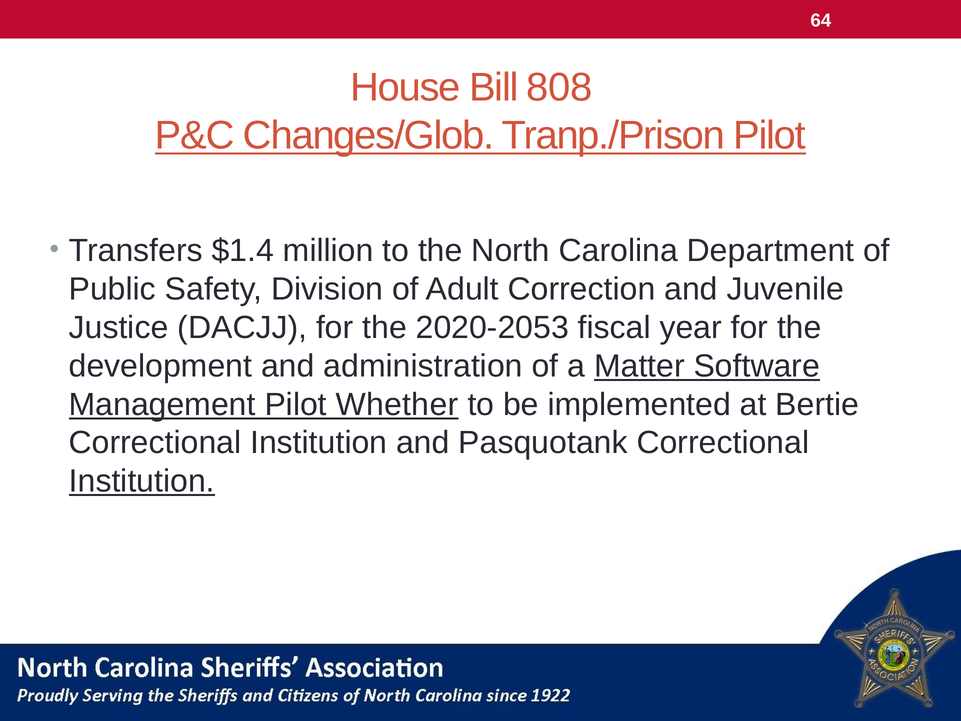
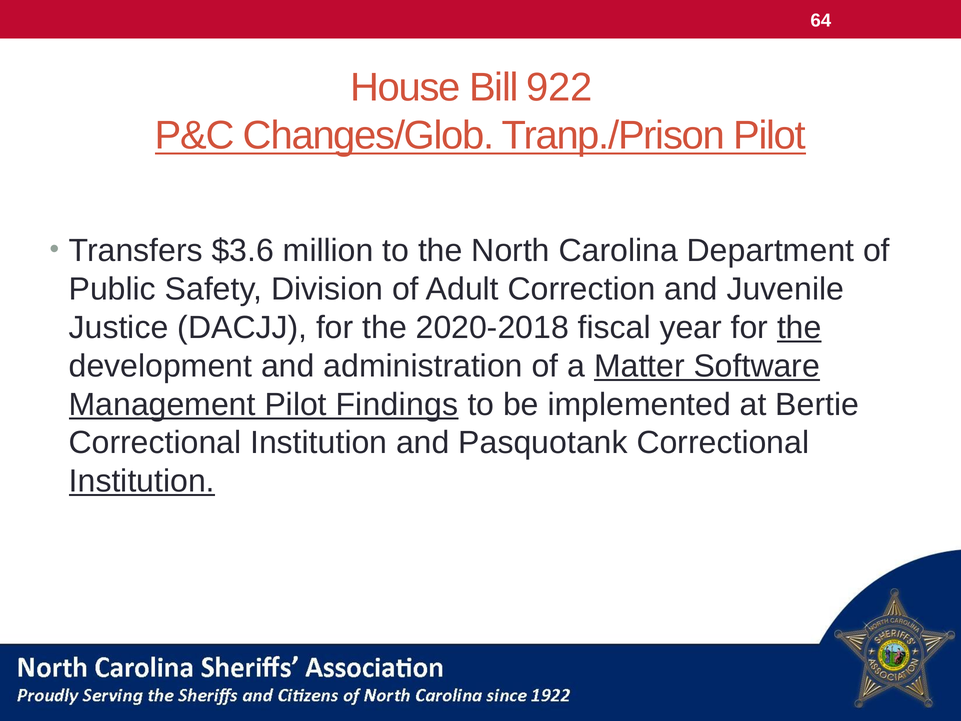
808: 808 -> 922
$1.4: $1.4 -> $3.6
2020-2053: 2020-2053 -> 2020-2018
the at (799, 327) underline: none -> present
Whether: Whether -> Findings
